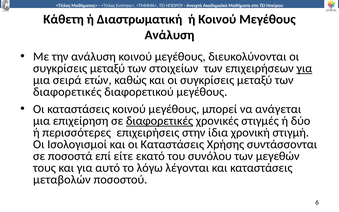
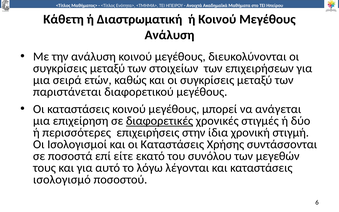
για at (304, 68) underline: present -> none
διαφορετικές at (67, 92): διαφορετικές -> παριστάνεται
μεταβολών: μεταβολών -> ισολογισμό
